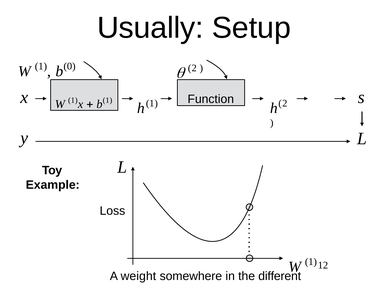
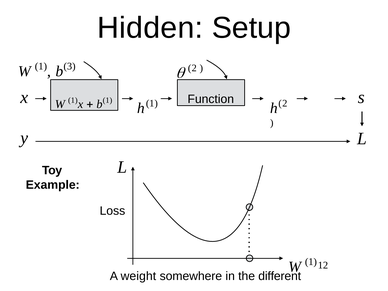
Usually: Usually -> Hidden
0: 0 -> 3
